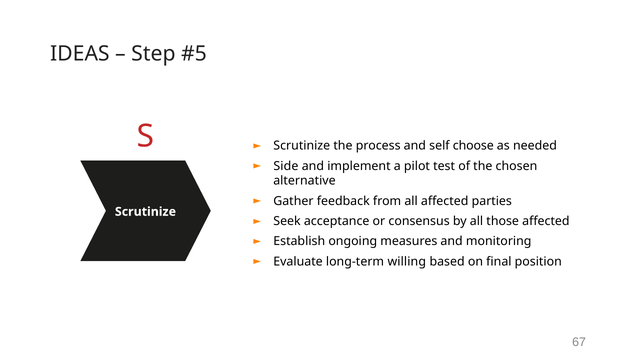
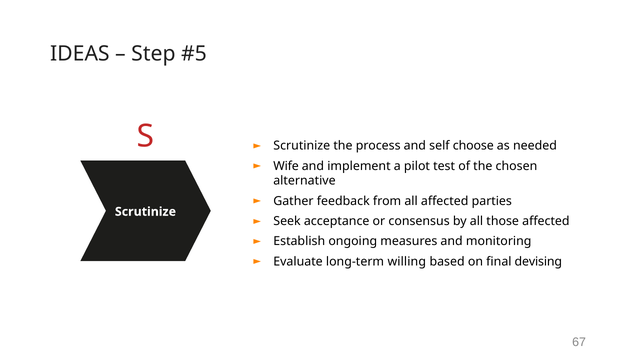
Side: Side -> Wife
position: position -> devising
